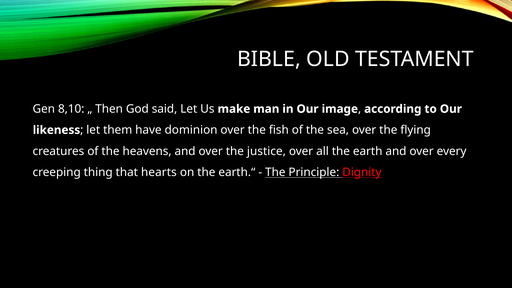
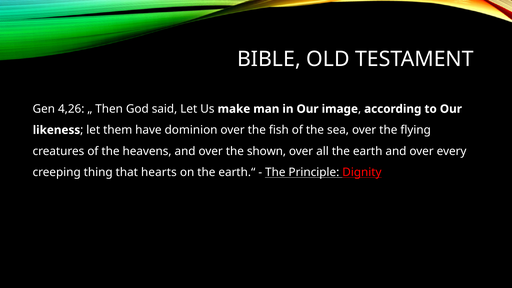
8,10: 8,10 -> 4,26
justice: justice -> shown
